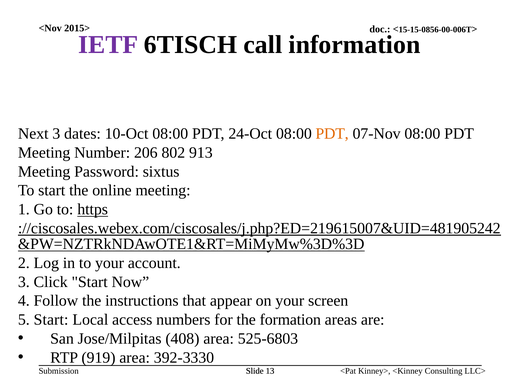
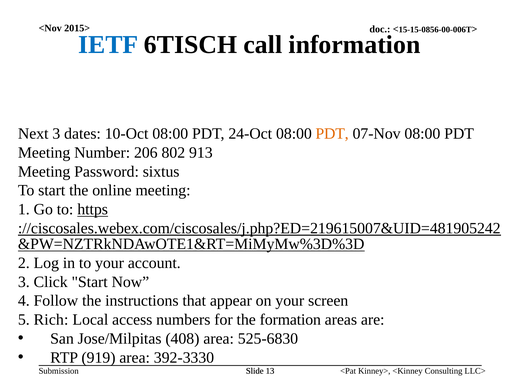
IETF colour: purple -> blue
5 Start: Start -> Rich
525-6803: 525-6803 -> 525-6830
